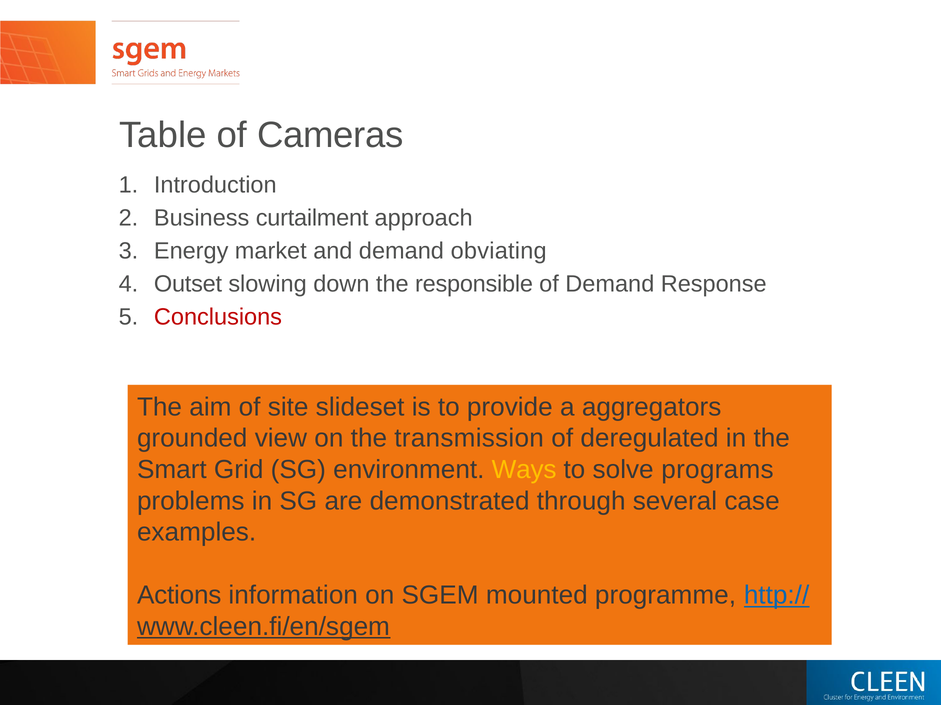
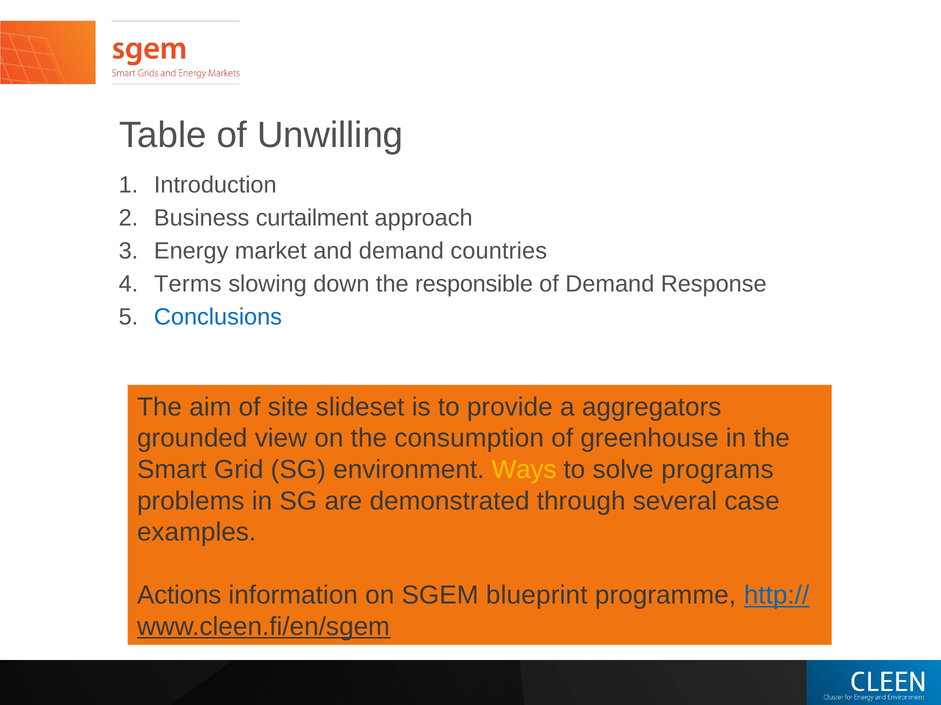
Cameras: Cameras -> Unwilling
obviating: obviating -> countries
Outset: Outset -> Terms
Conclusions colour: red -> blue
transmission: transmission -> consumption
deregulated: deregulated -> greenhouse
mounted: mounted -> blueprint
